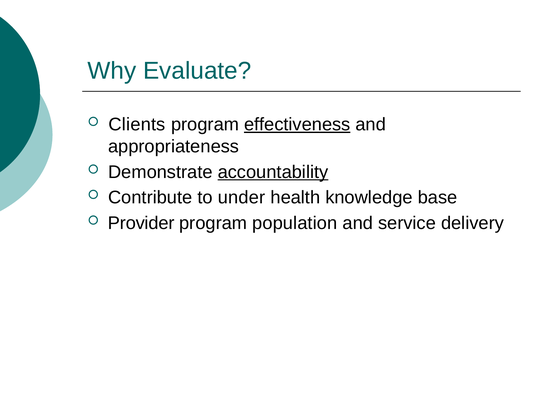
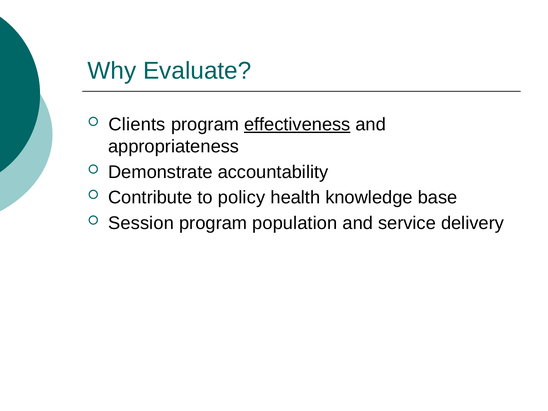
accountability underline: present -> none
under: under -> policy
Provider: Provider -> Session
